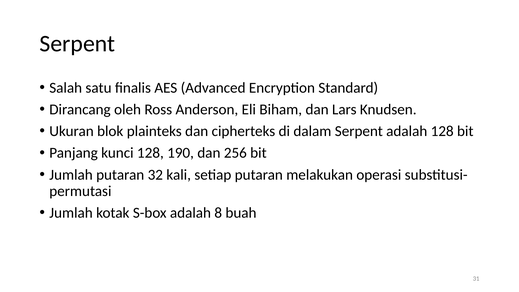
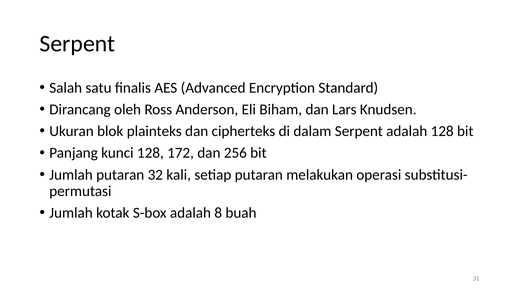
190: 190 -> 172
